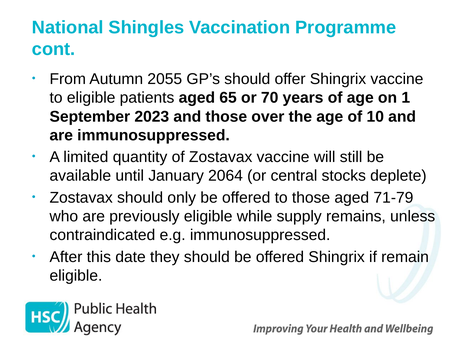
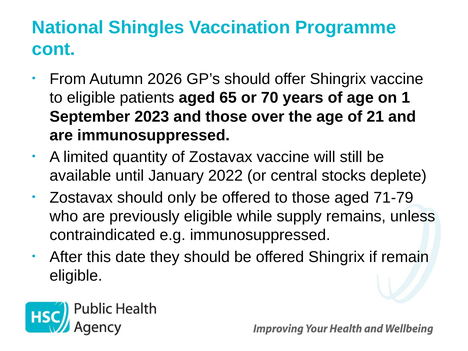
2055: 2055 -> 2026
10: 10 -> 21
2064: 2064 -> 2022
